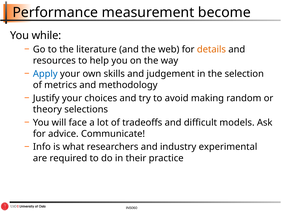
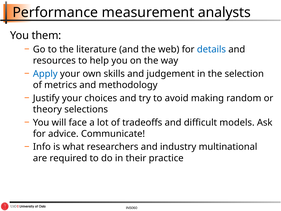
become: become -> analysts
while: while -> them
details colour: orange -> blue
experimental: experimental -> multinational
